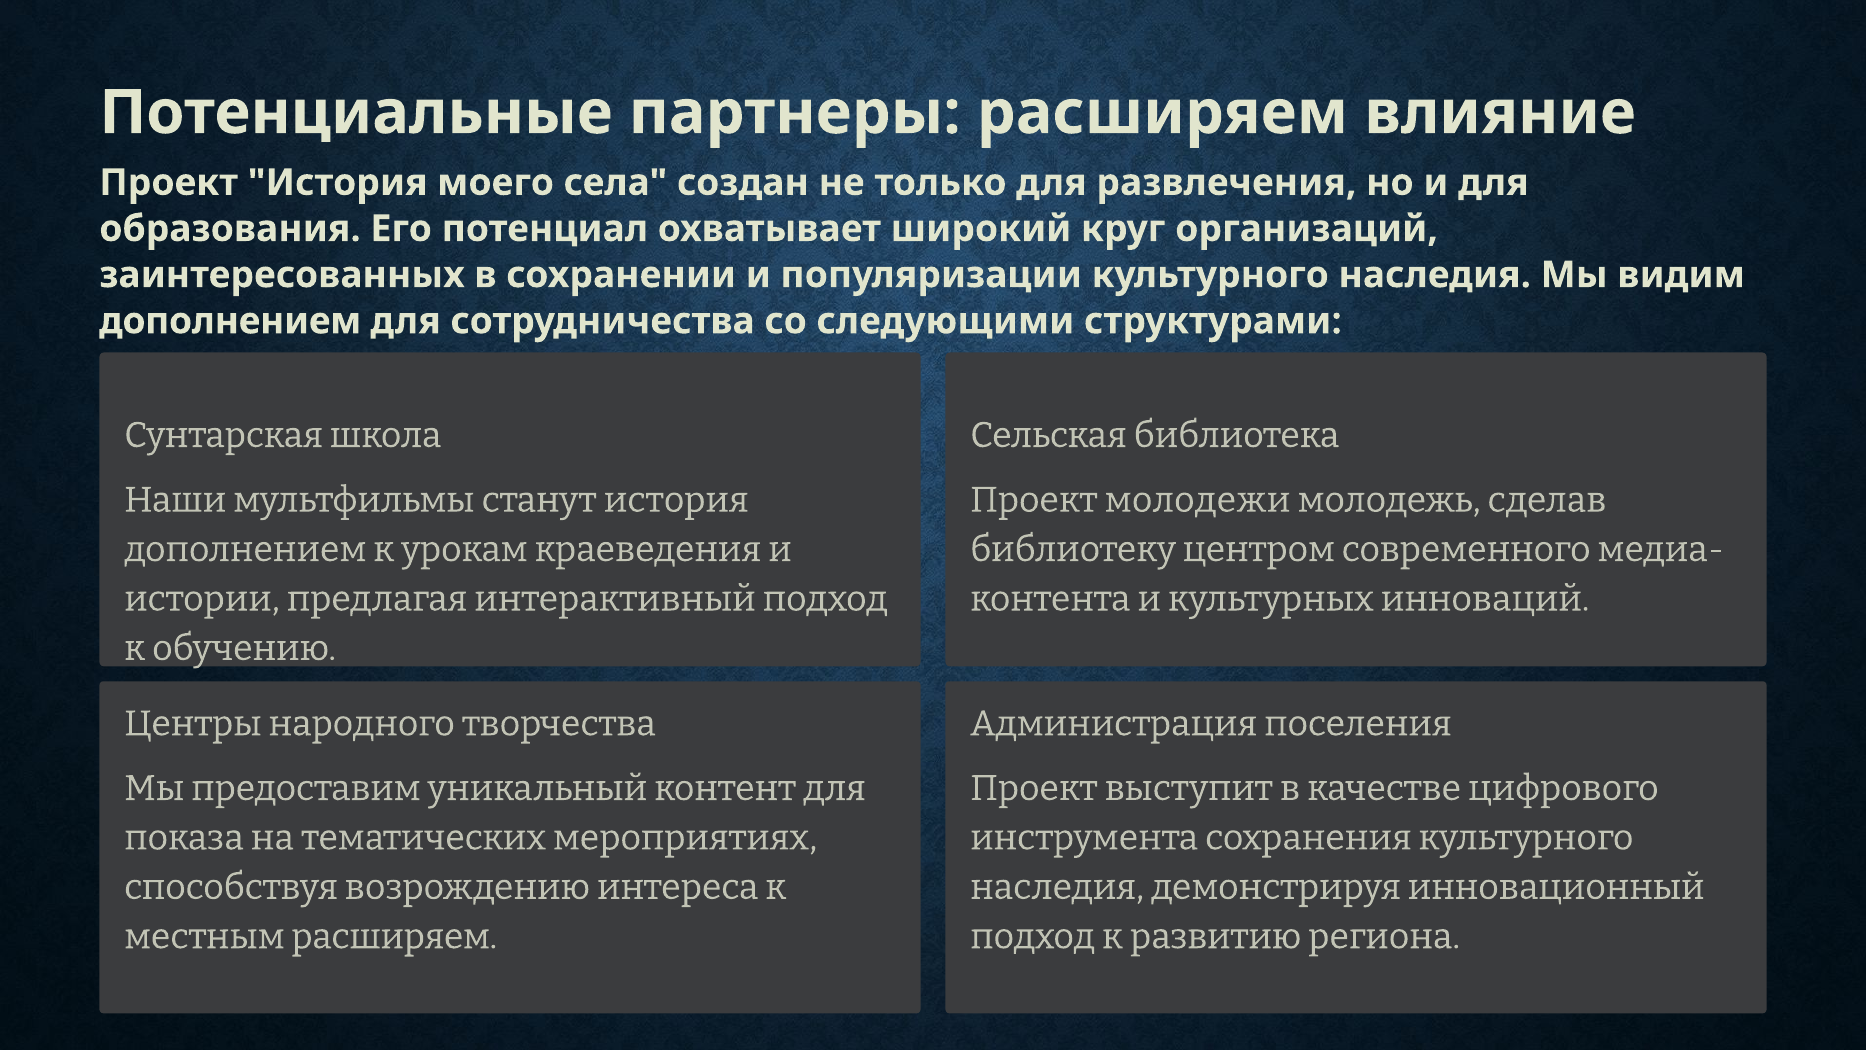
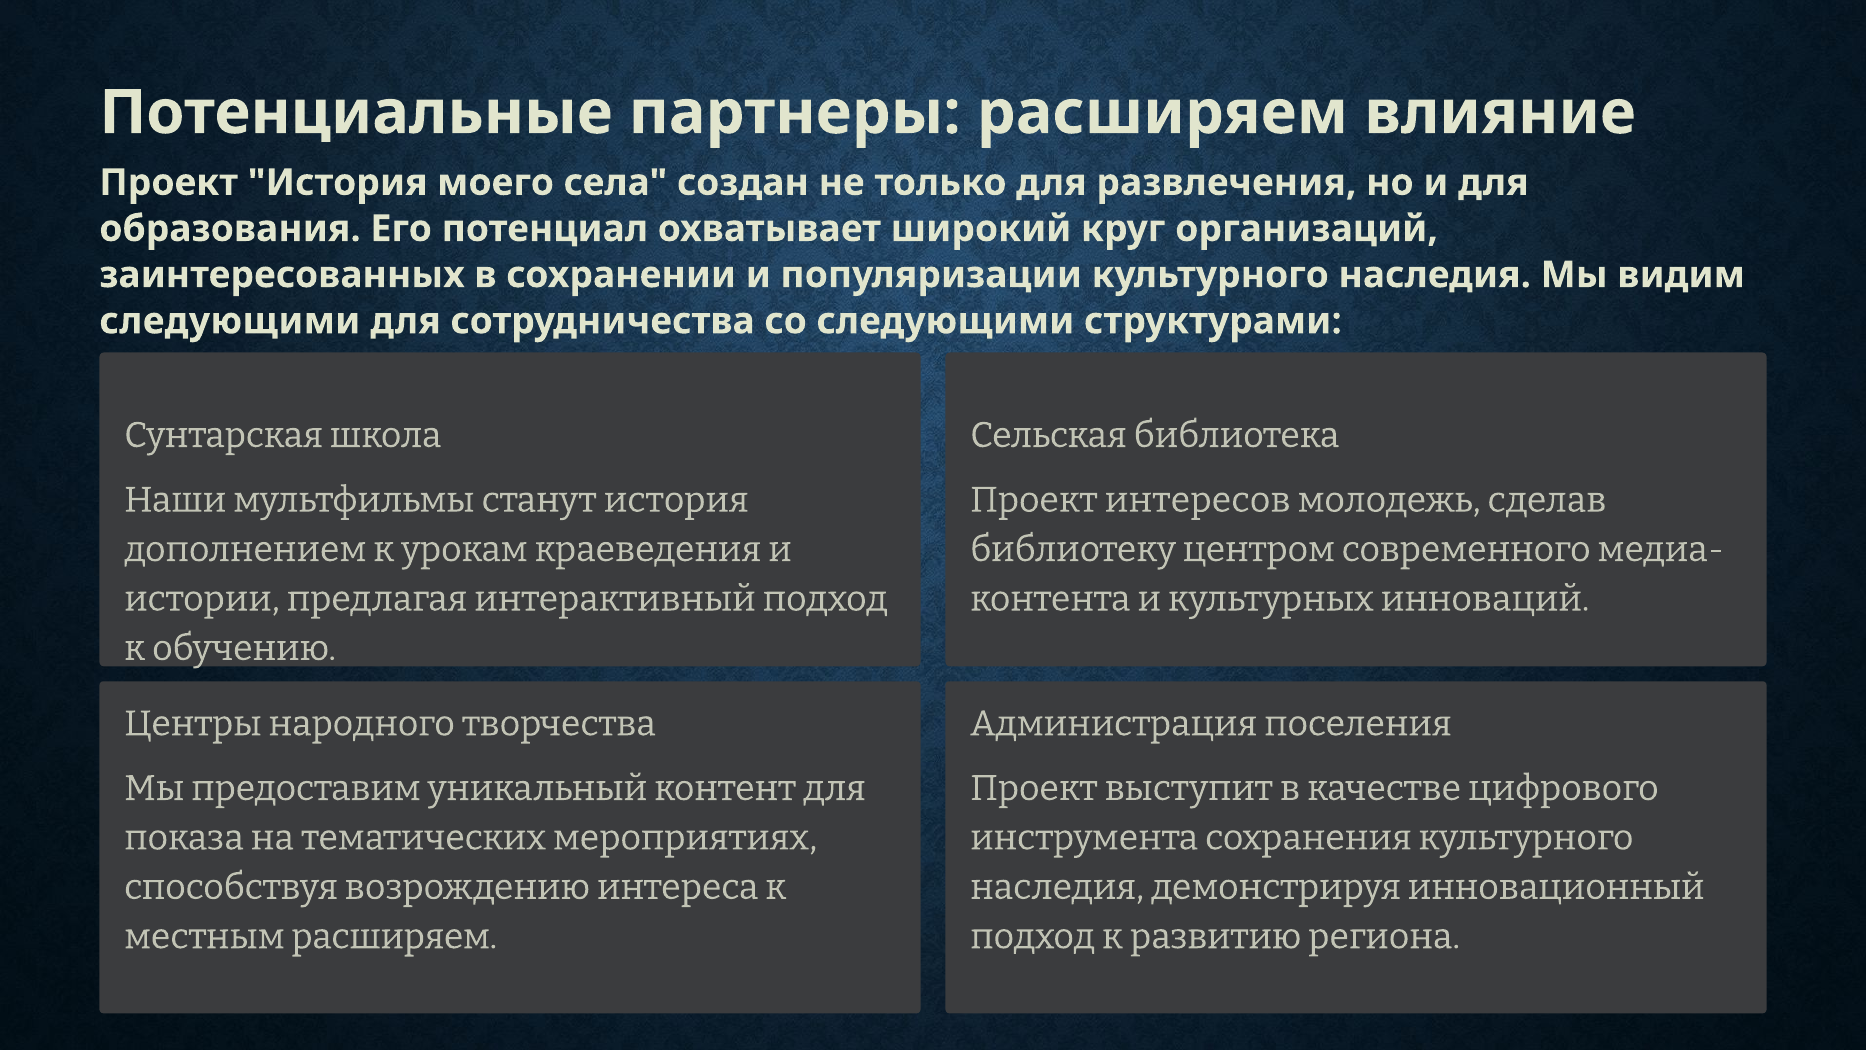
дополнением at (230, 321): дополнением -> следующими
молодежи: молодежи -> интересов
